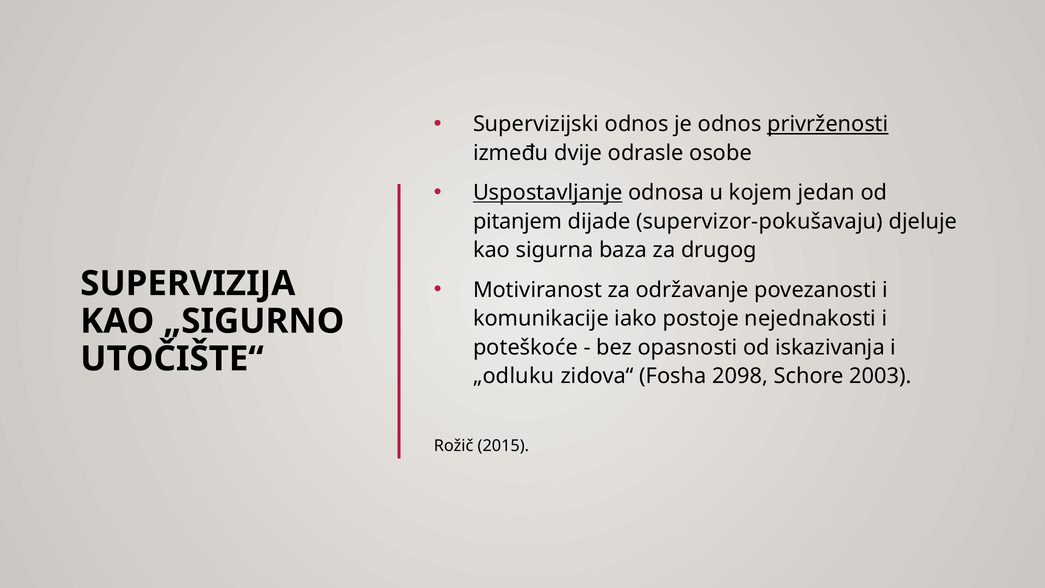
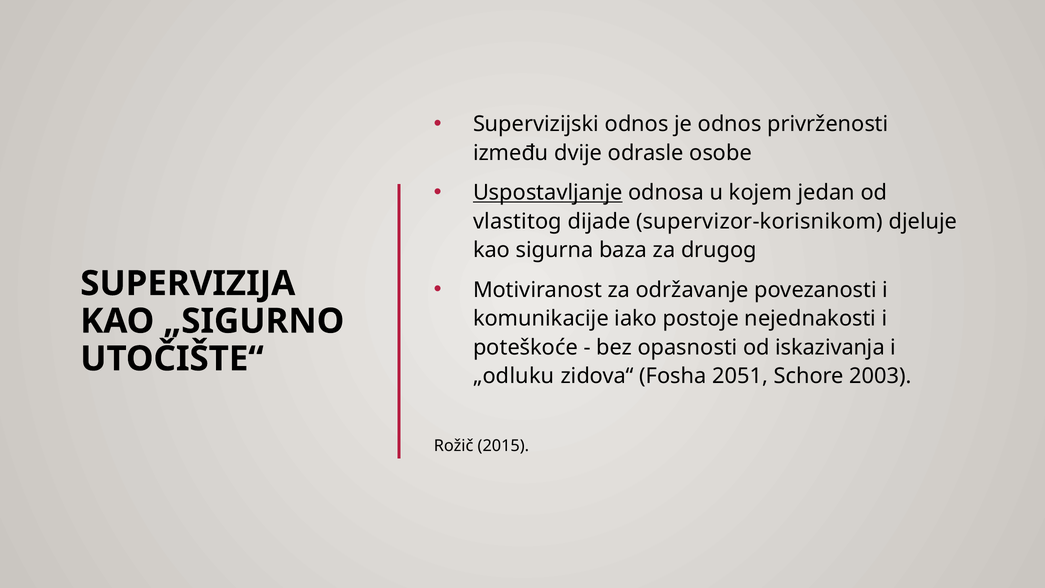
privrženosti underline: present -> none
pitanjem: pitanjem -> vlastitog
supervizor-pokušavaju: supervizor-pokušavaju -> supervizor-korisnikom
2098: 2098 -> 2051
